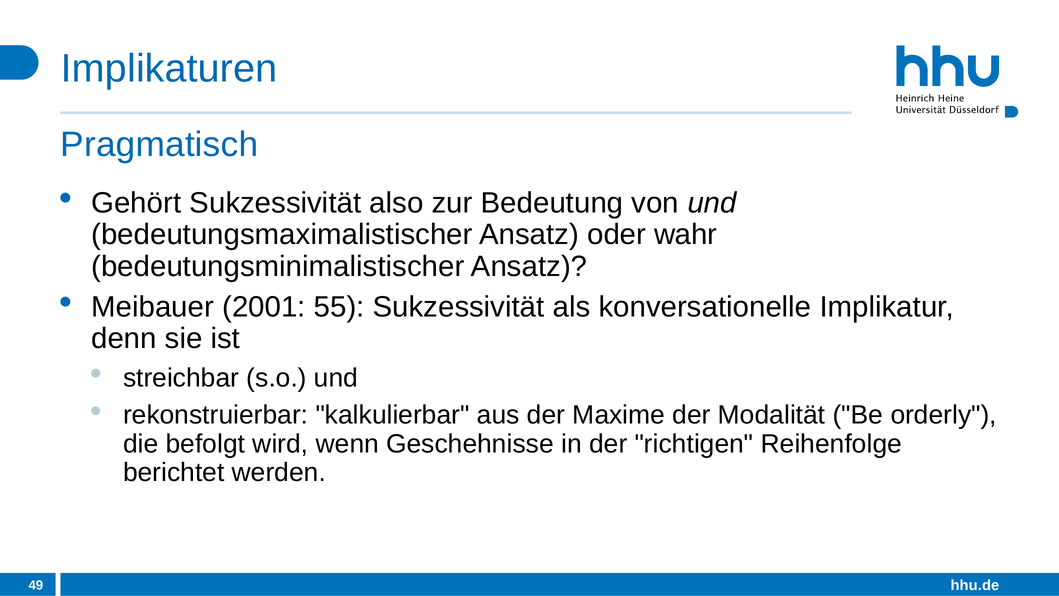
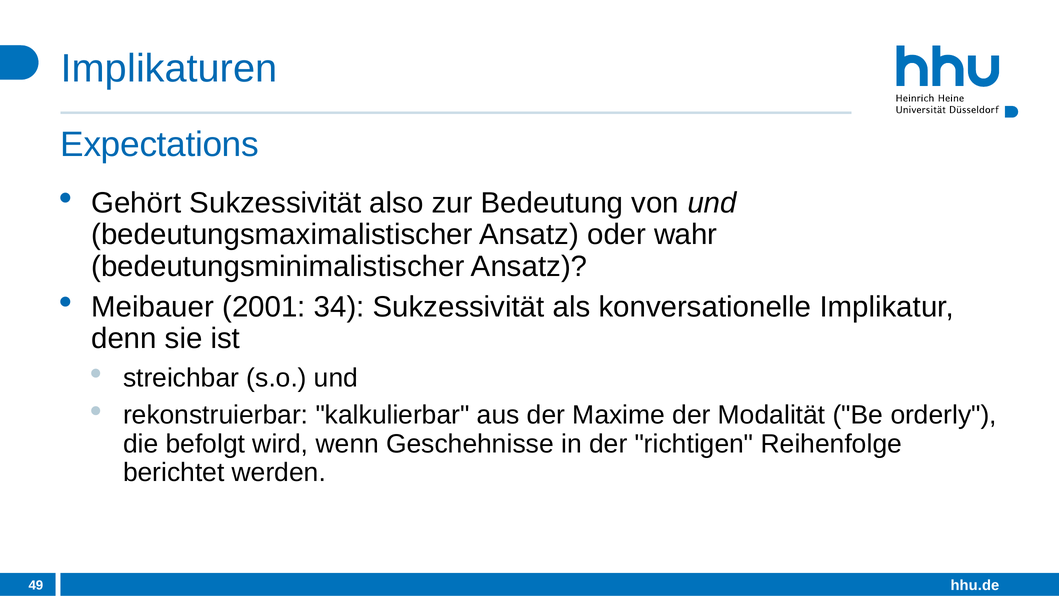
Pragmatisch: Pragmatisch -> Expectations
55: 55 -> 34
